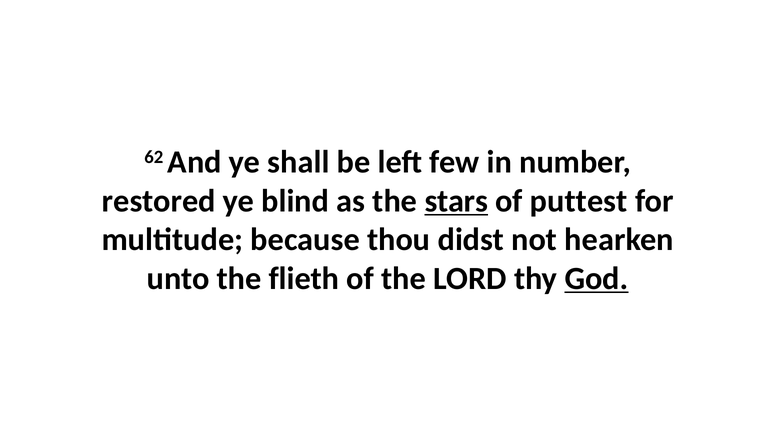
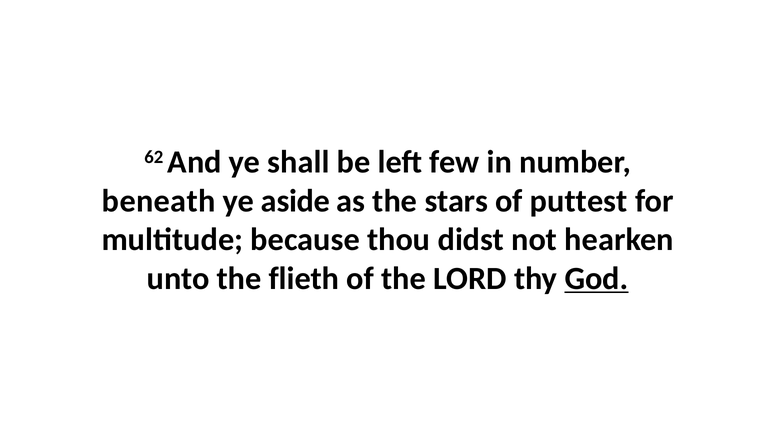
restored: restored -> beneath
blind: blind -> aside
stars underline: present -> none
